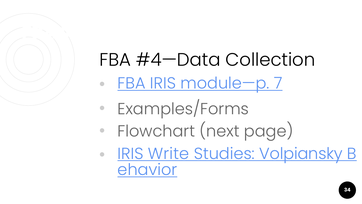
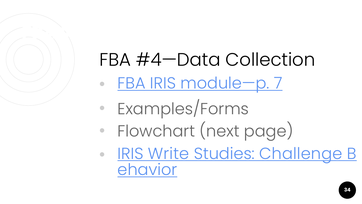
Volpiansky: Volpiansky -> Challenge
